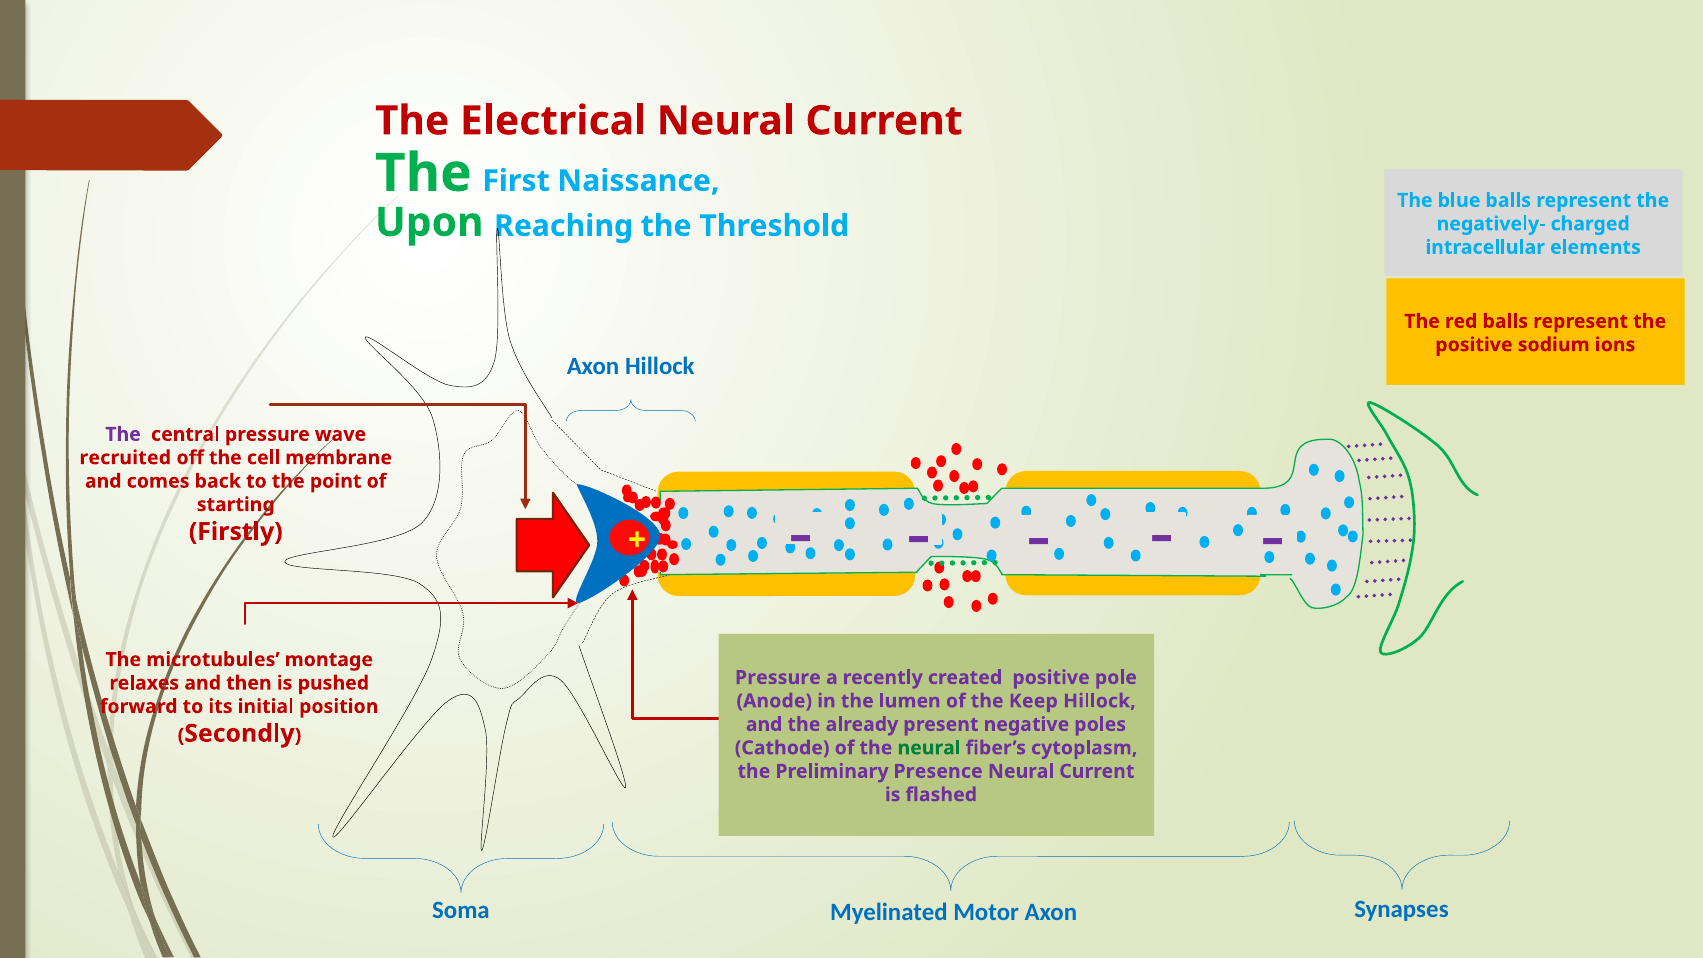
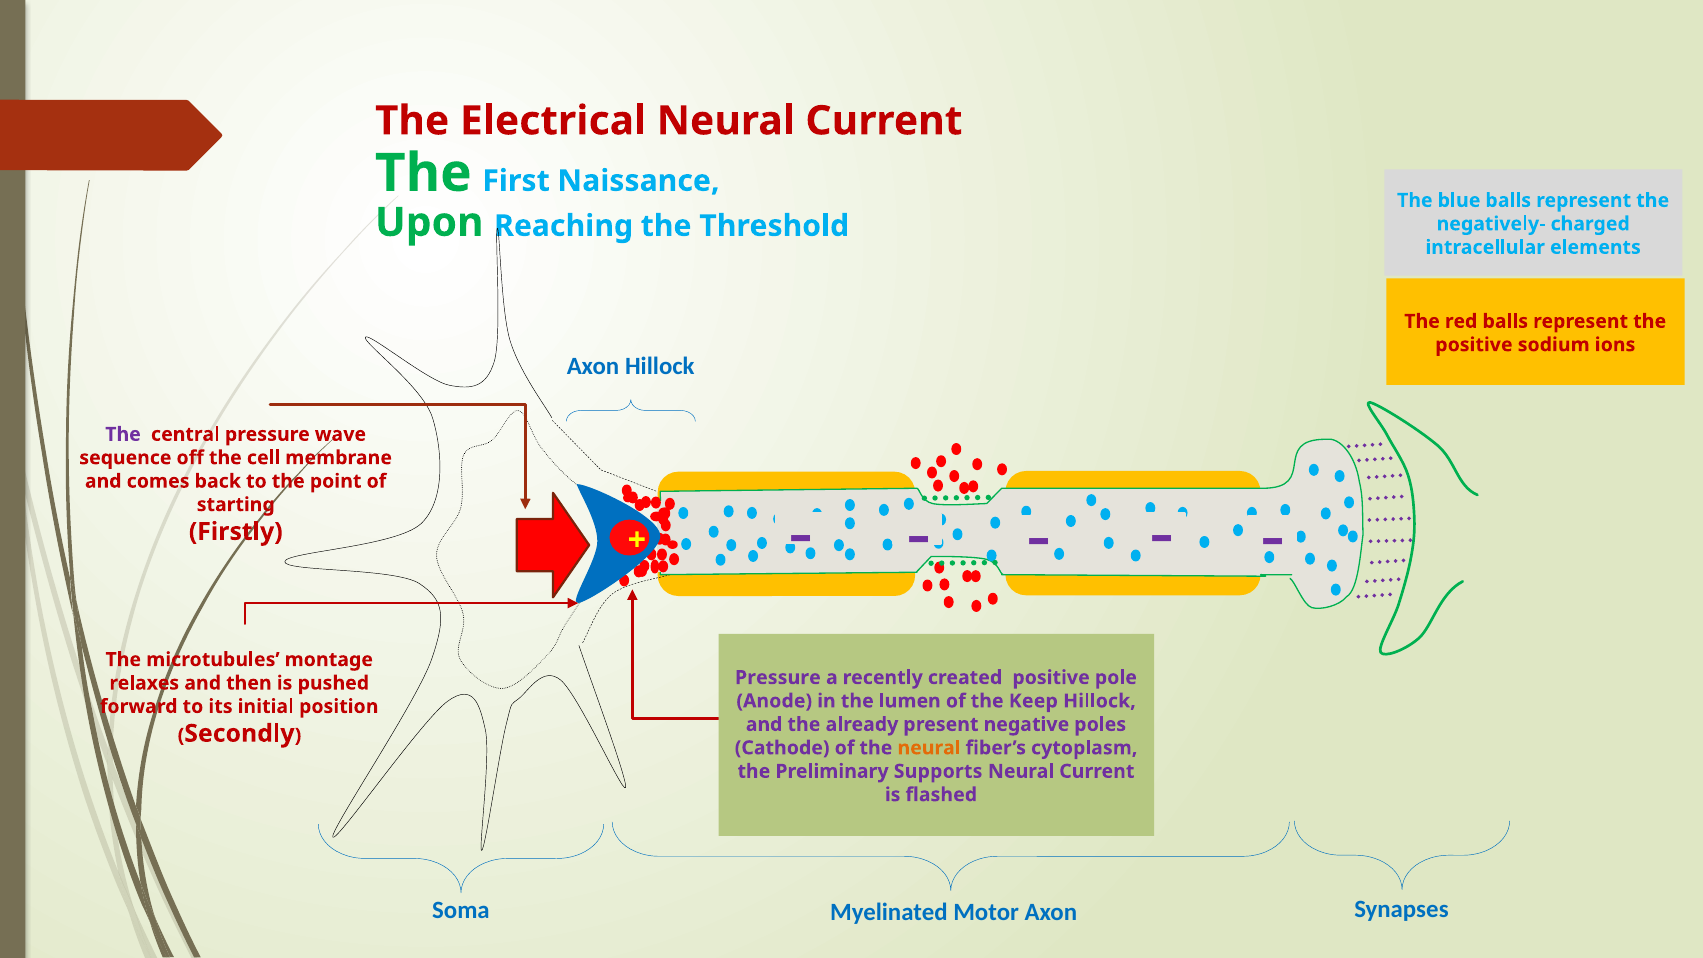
recruited: recruited -> sequence
neural at (929, 748) colour: green -> orange
Presence: Presence -> Supports
